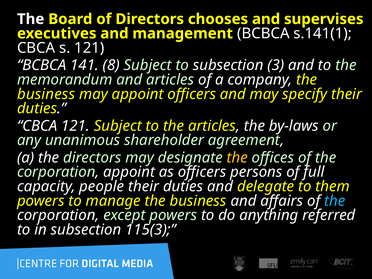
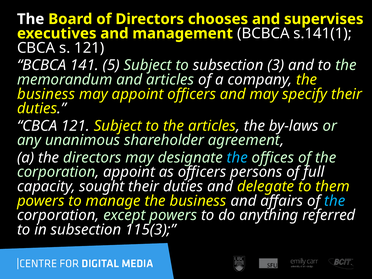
8: 8 -> 5
the at (237, 158) colour: yellow -> light blue
people: people -> sought
